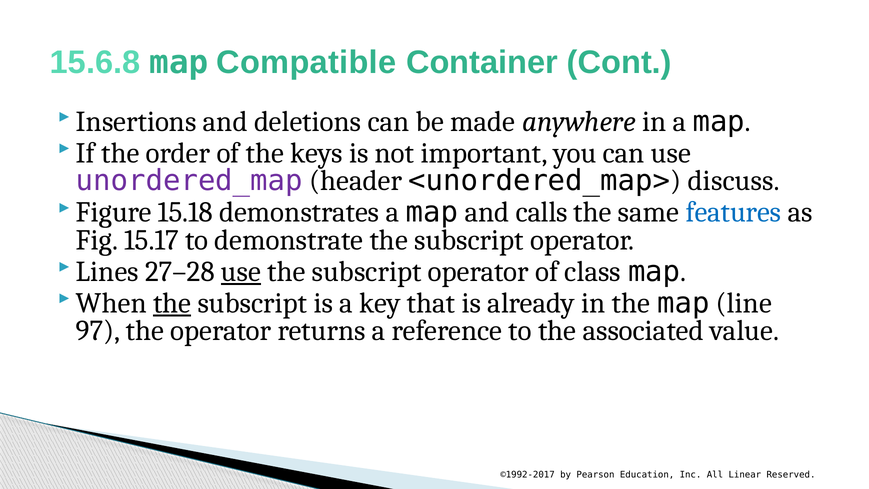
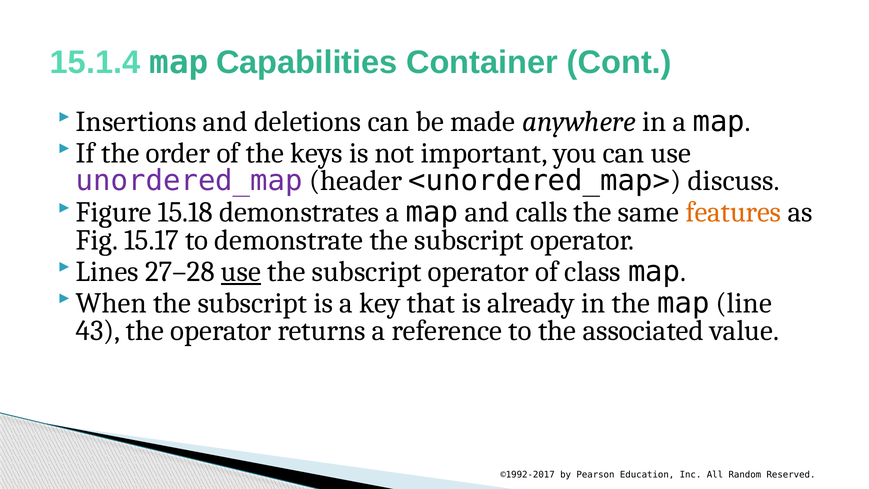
15.6.8: 15.6.8 -> 15.1.4
Compatible: Compatible -> Capabilities
features colour: blue -> orange
the at (172, 303) underline: present -> none
97: 97 -> 43
Linear: Linear -> Random
